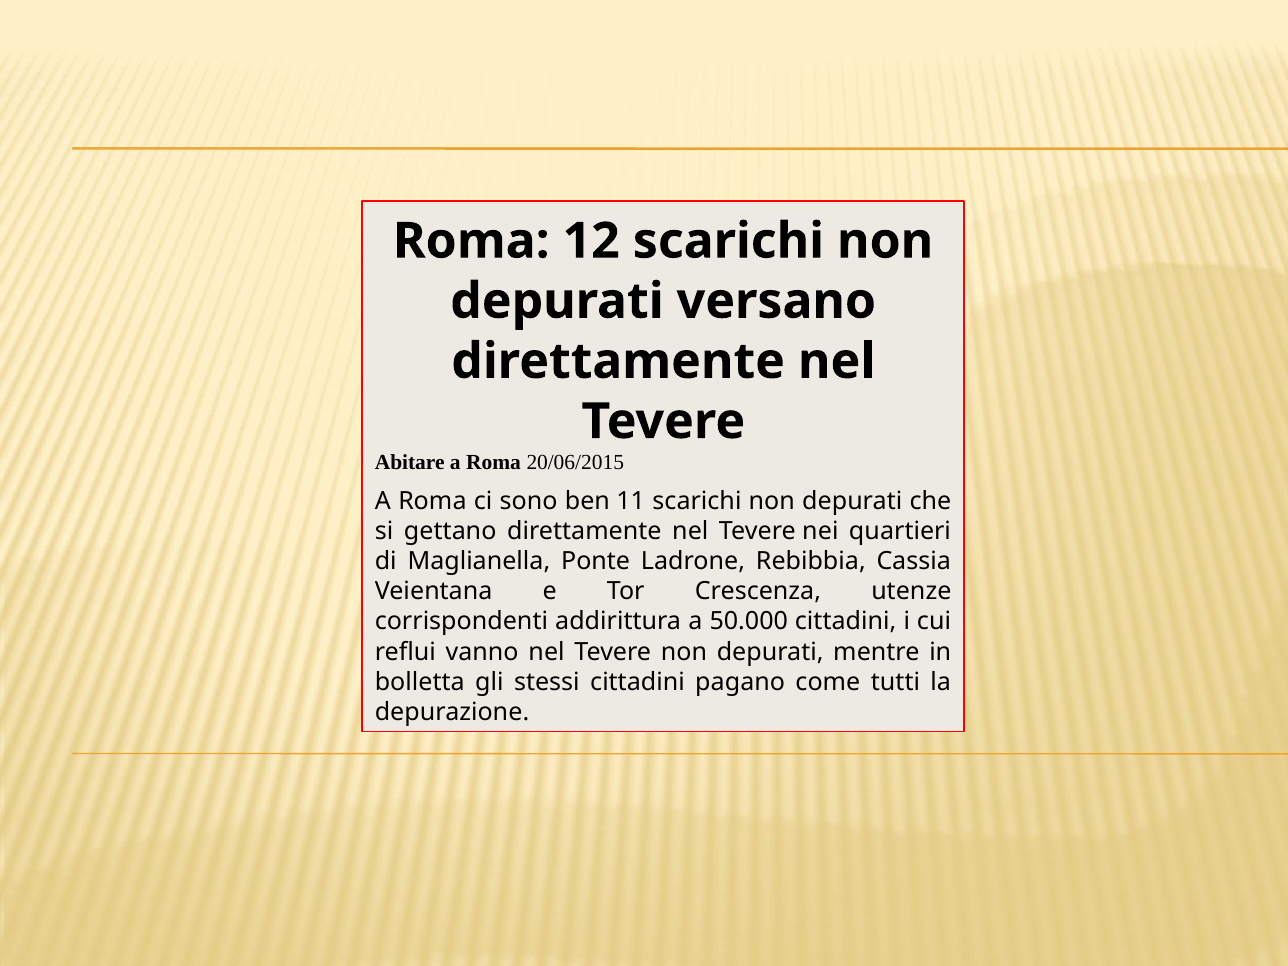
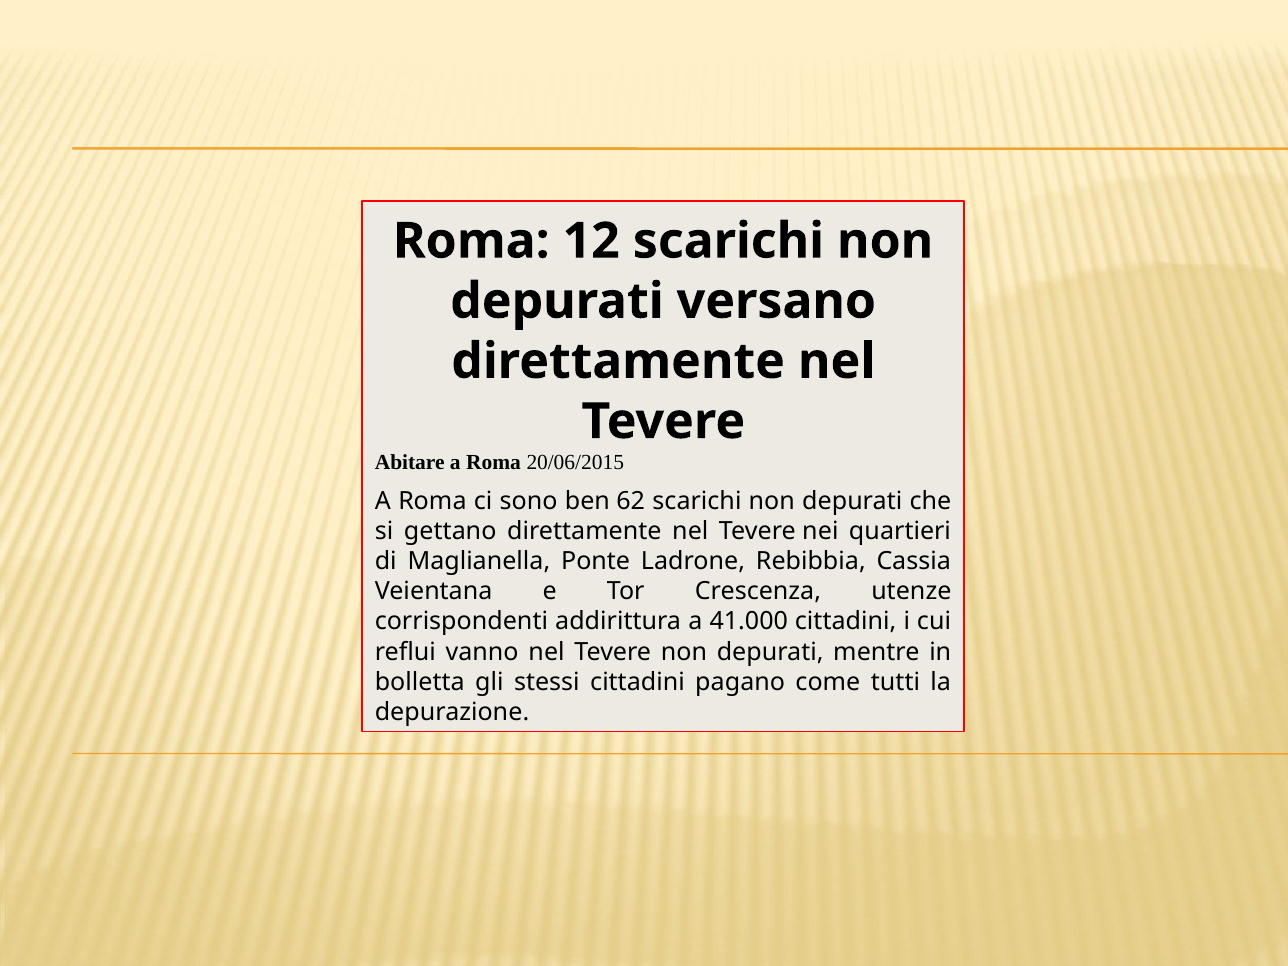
11: 11 -> 62
50.000: 50.000 -> 41.000
